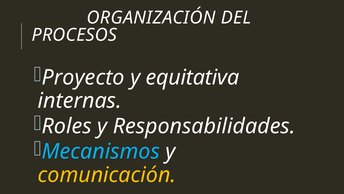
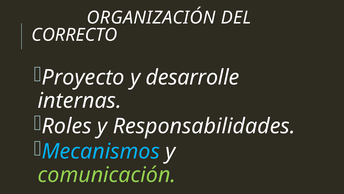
PROCESOS: PROCESOS -> CORRECTO
equitativa: equitativa -> desarrolle
comunicación colour: yellow -> light green
